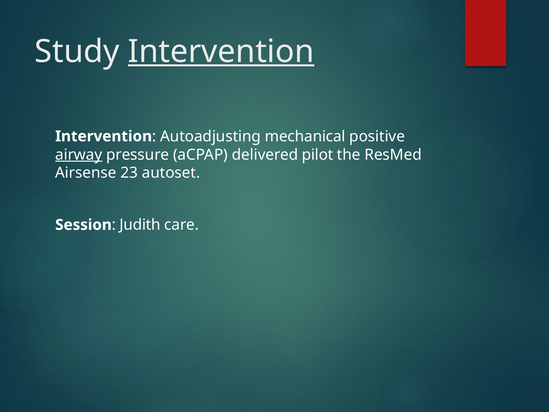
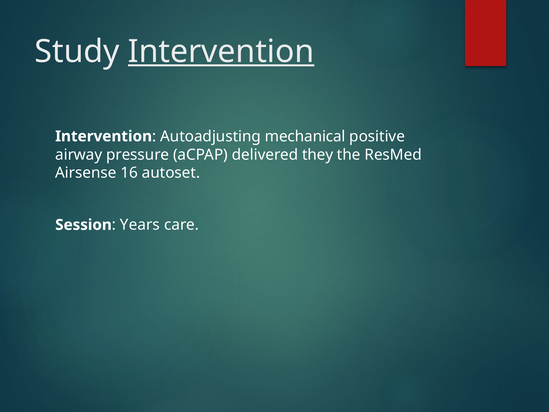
airway underline: present -> none
pilot: pilot -> they
23: 23 -> 16
Judith: Judith -> Years
